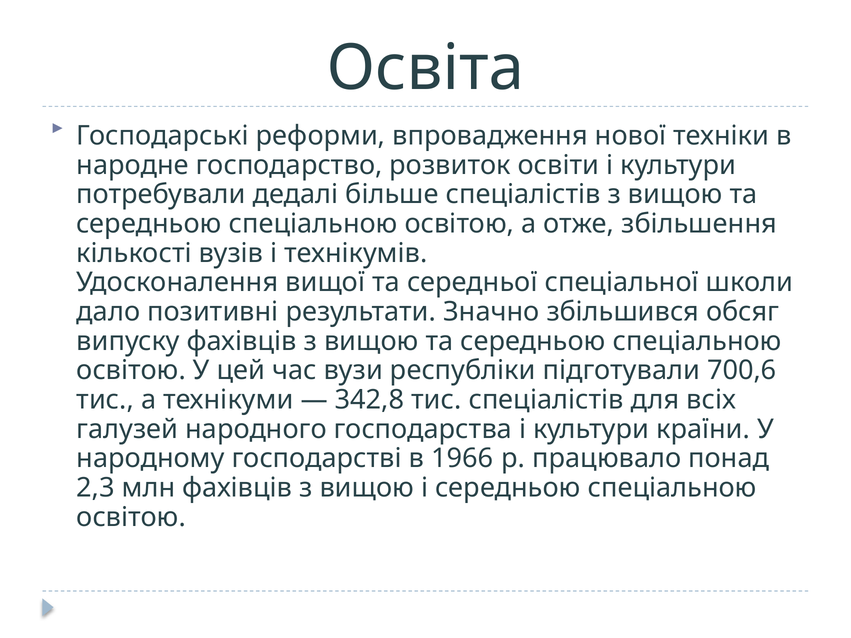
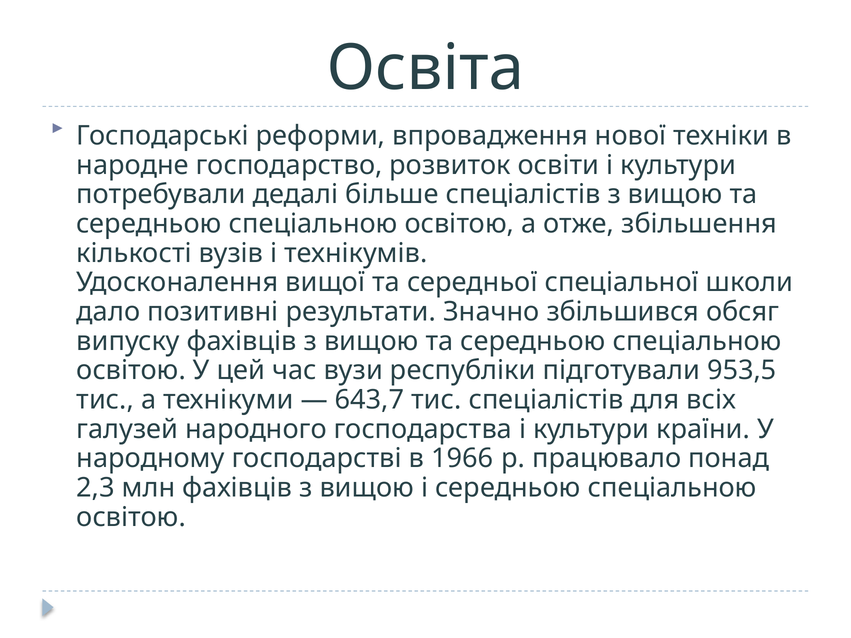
700,6: 700,6 -> 953,5
342,8: 342,8 -> 643,7
